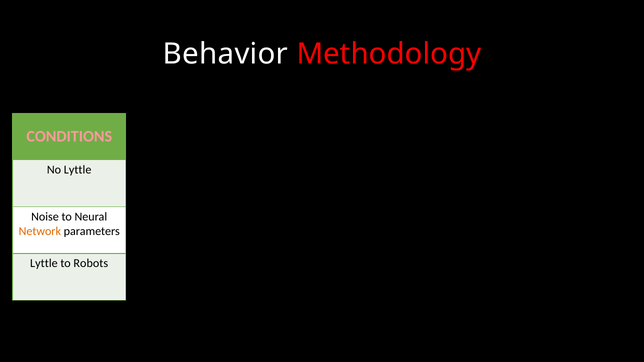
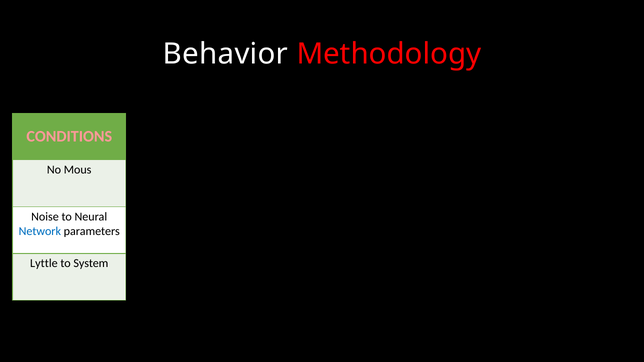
No Lyttle: Lyttle -> Mous
Network colour: orange -> blue
Robots: Robots -> System
